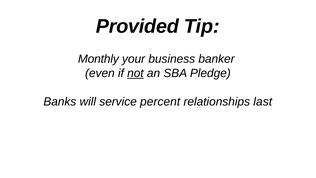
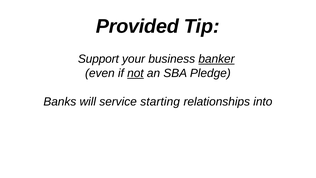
Monthly: Monthly -> Support
banker underline: none -> present
percent: percent -> starting
last: last -> into
